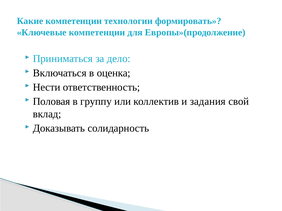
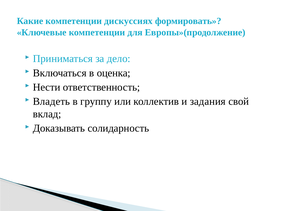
технологии: технологии -> дискуссиях
Половая: Половая -> Владеть
